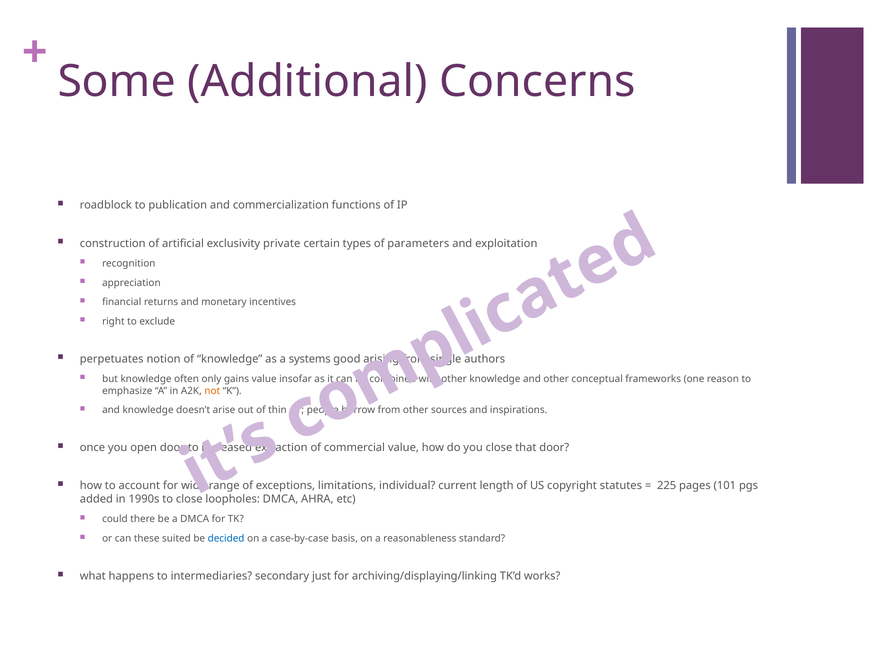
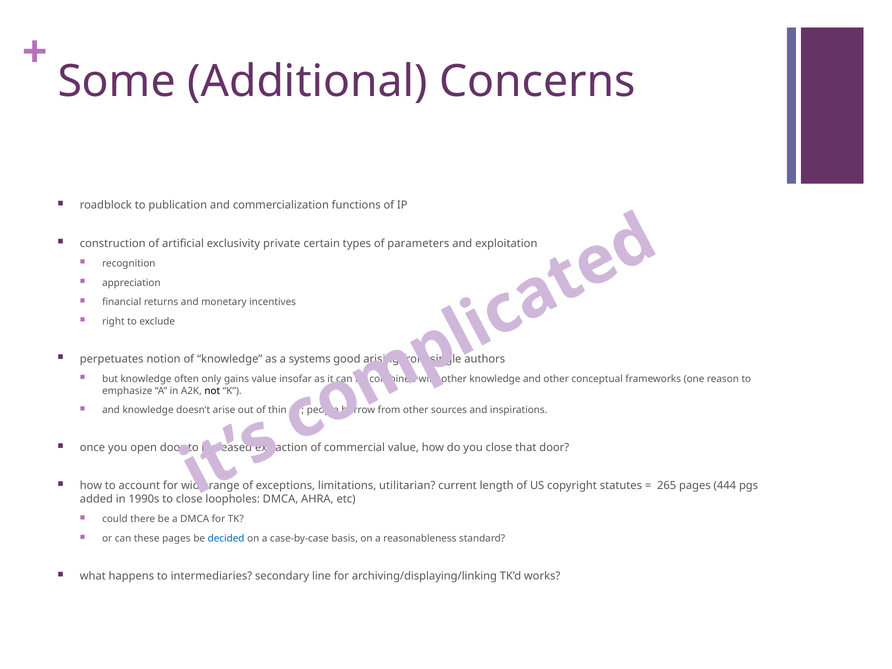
not colour: orange -> black
individual: individual -> utilitarian
225: 225 -> 265
101: 101 -> 444
these suited: suited -> pages
just: just -> line
